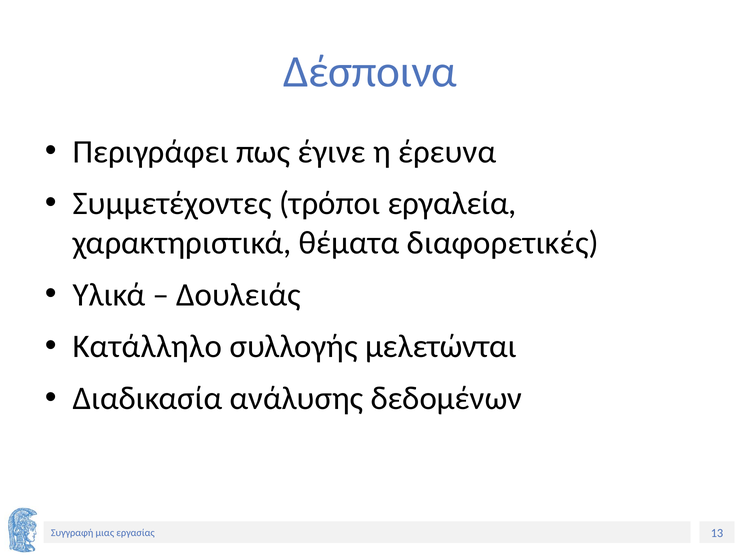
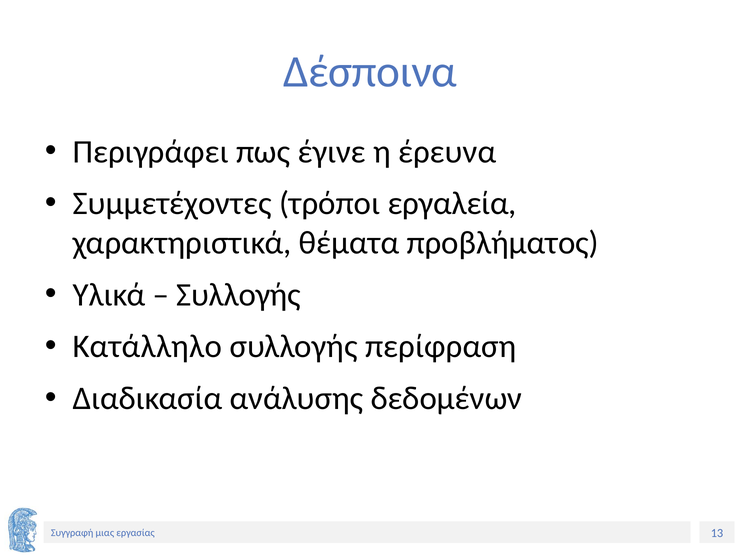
διαφορετικές: διαφορετικές -> προβλήματος
Δουλειάς at (239, 295): Δουλειάς -> Συλλογής
μελετώνται: μελετώνται -> περίφραση
